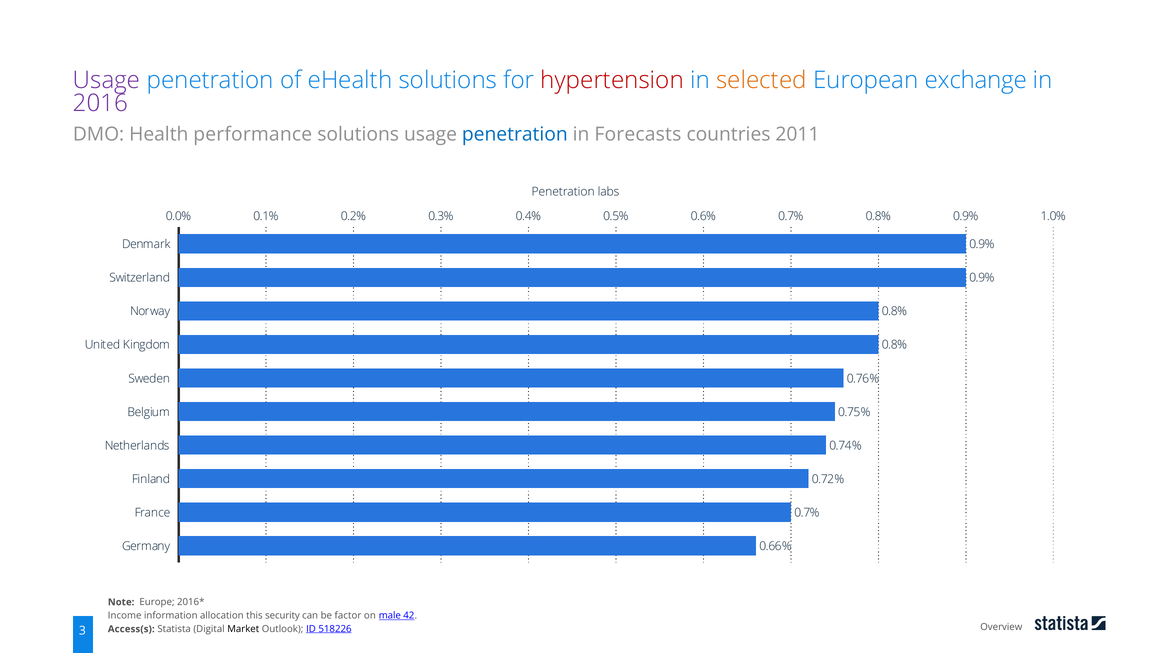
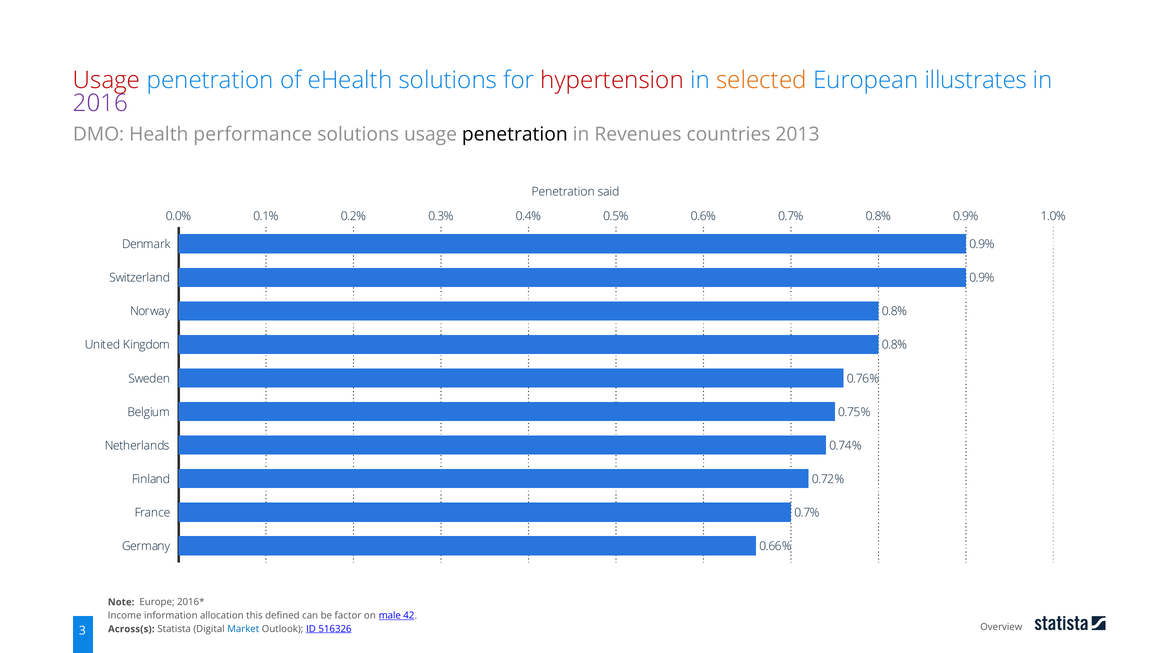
Usage at (107, 80) colour: purple -> red
exchange: exchange -> illustrates
penetration at (515, 134) colour: blue -> black
Forecasts: Forecasts -> Revenues
2011: 2011 -> 2013
labs: labs -> said
security: security -> defined
Access(s: Access(s -> Across(s
Market colour: black -> blue
518226: 518226 -> 516326
